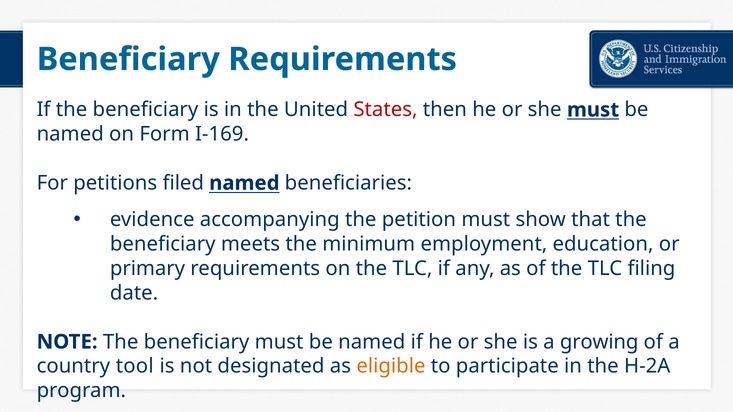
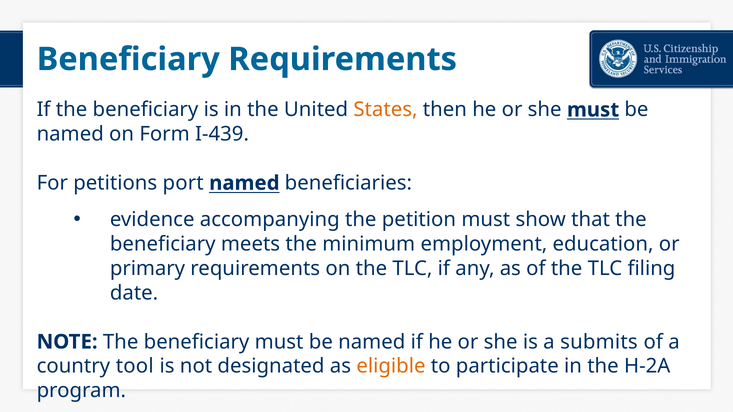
States colour: red -> orange
I-169: I-169 -> I-439
filed: filed -> port
growing: growing -> submits
